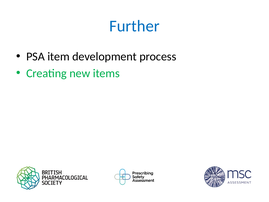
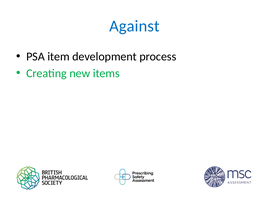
Further: Further -> Against
